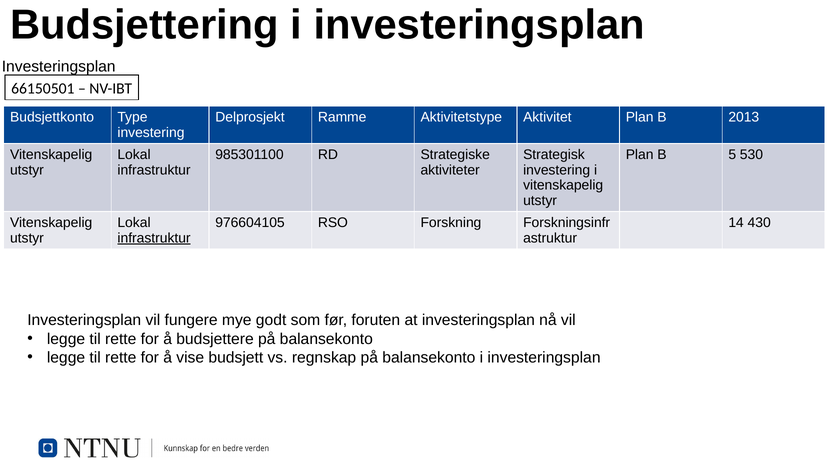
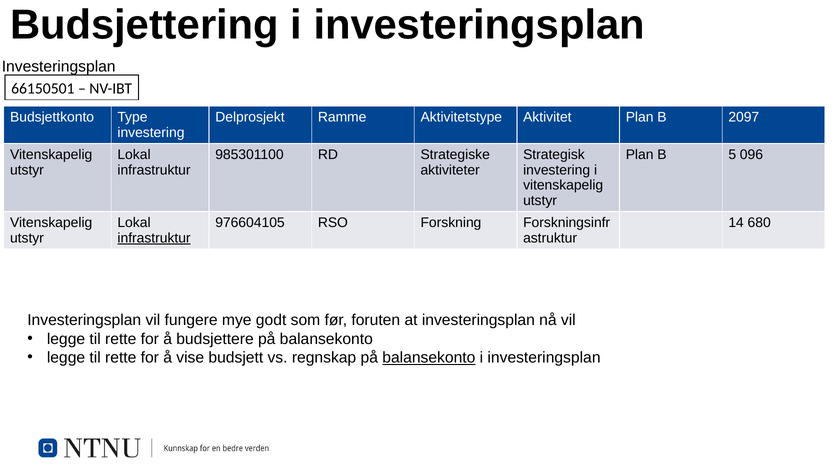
2013: 2013 -> 2097
530: 530 -> 096
430: 430 -> 680
balansekonto at (429, 357) underline: none -> present
